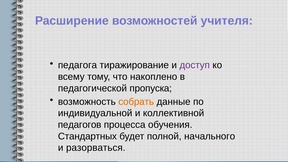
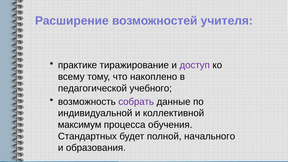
педагога: педагога -> практике
пропуска: пропуска -> учебного
собрать colour: orange -> purple
педагогов: педагогов -> максимум
разорваться: разорваться -> образования
